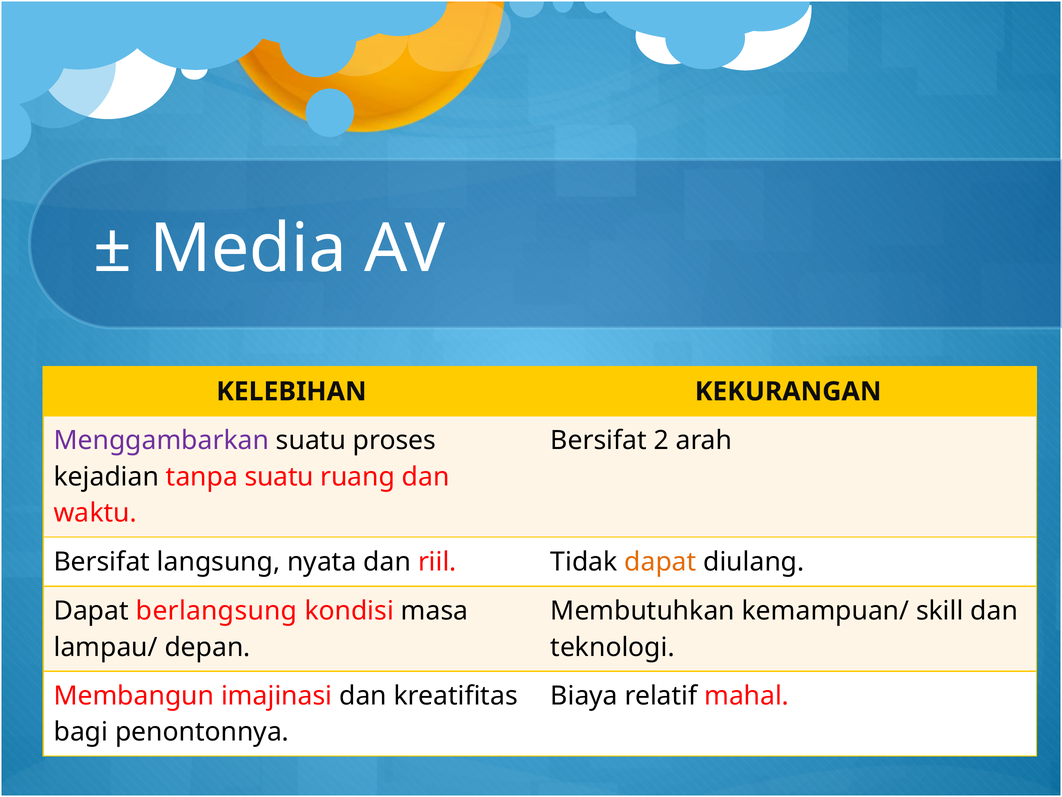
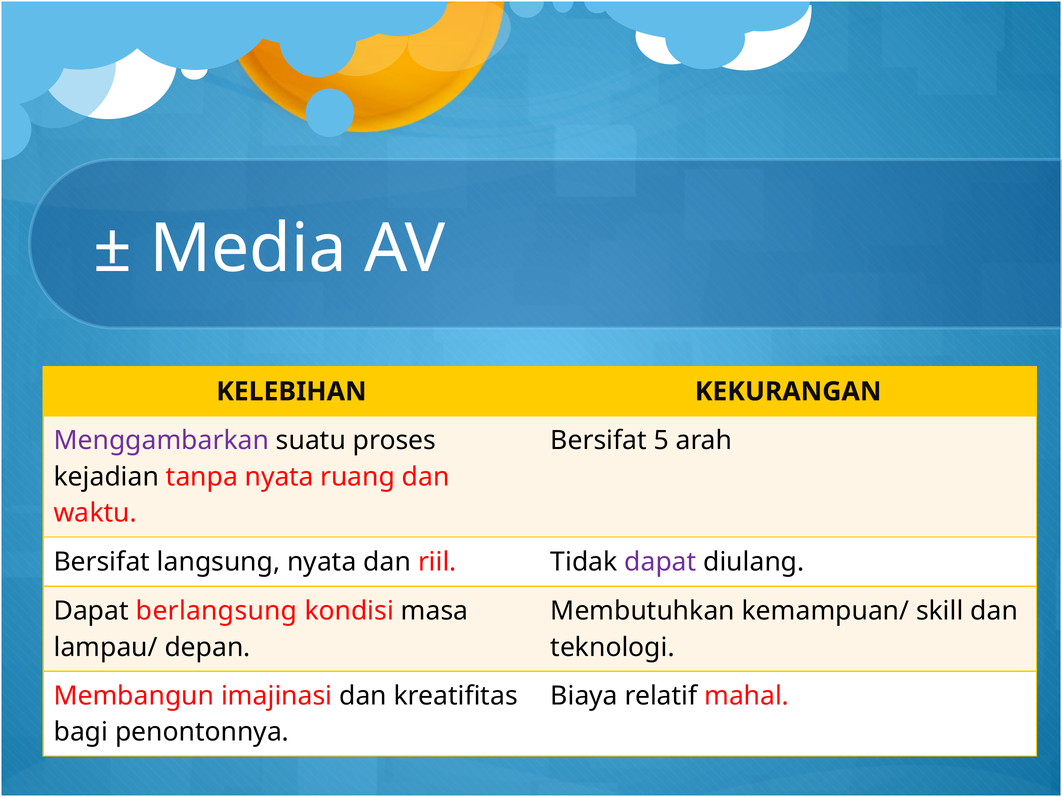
2: 2 -> 5
tanpa suatu: suatu -> nyata
dapat at (660, 562) colour: orange -> purple
